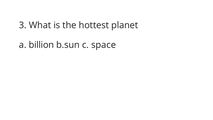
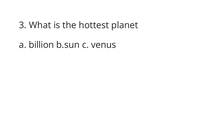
space: space -> venus
